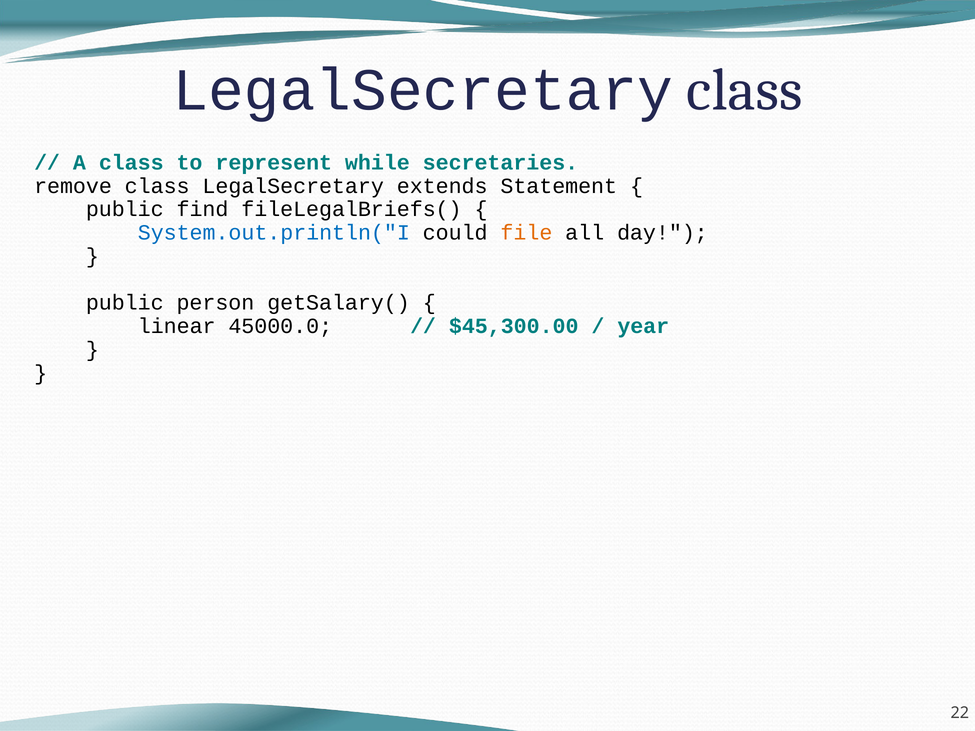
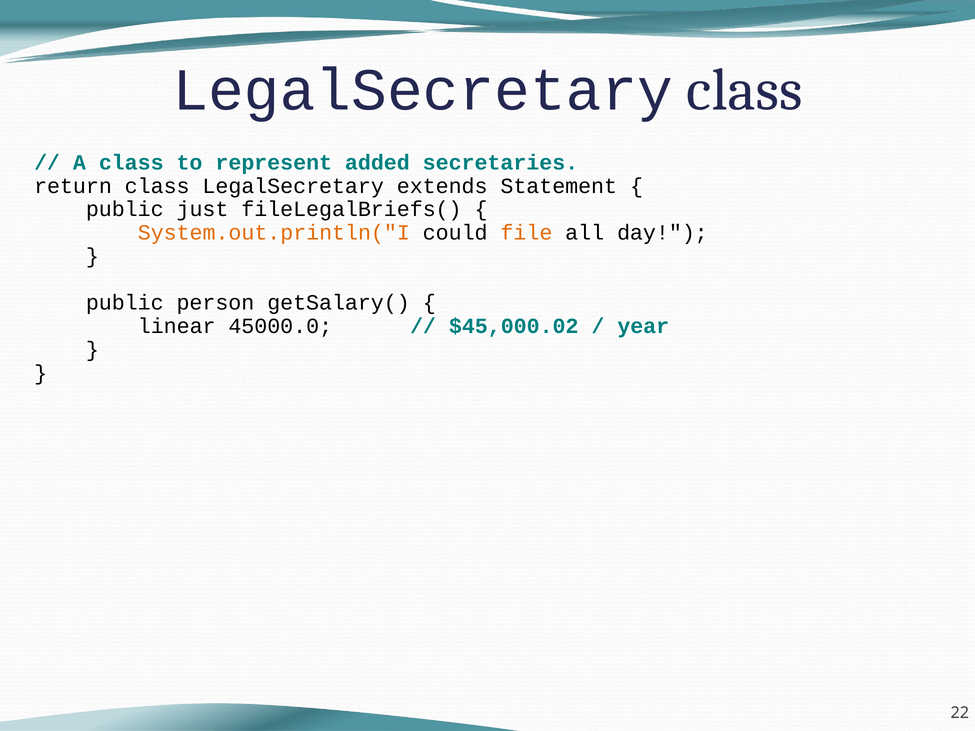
while: while -> added
remove: remove -> return
find: find -> just
System.out.println("I colour: blue -> orange
$45,300.00: $45,300.00 -> $45,000.02
